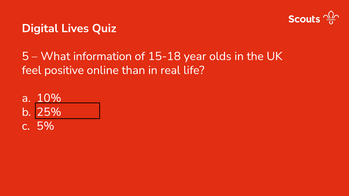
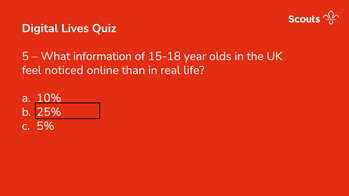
positive: positive -> noticed
